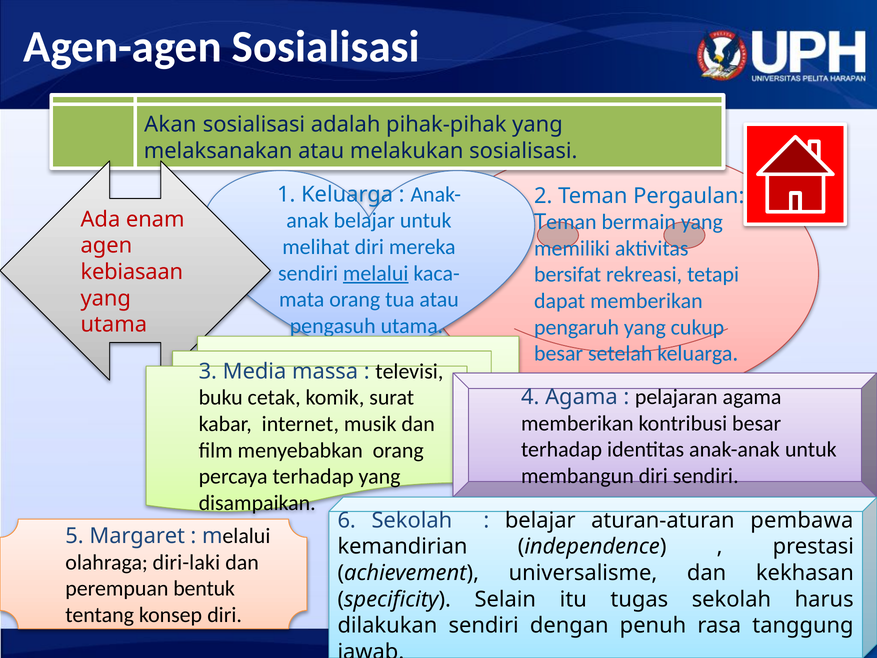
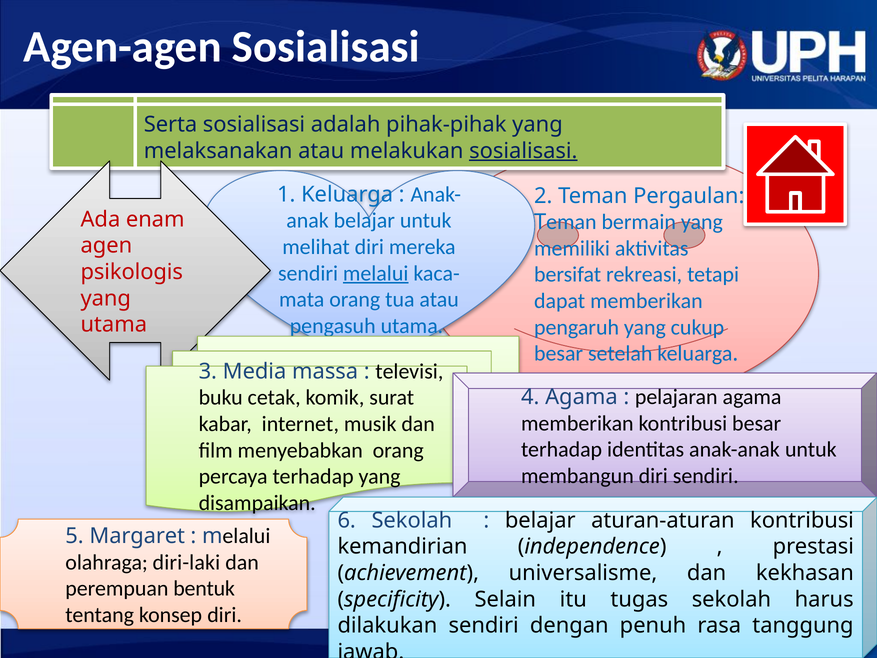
Akan: Akan -> Serta
sosialisasi at (523, 151) underline: none -> present
kebiasaan: kebiasaan -> psikologis
aturan-aturan pembawa: pembawa -> kontribusi
